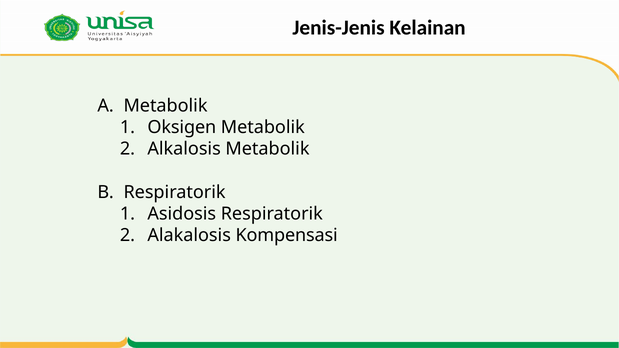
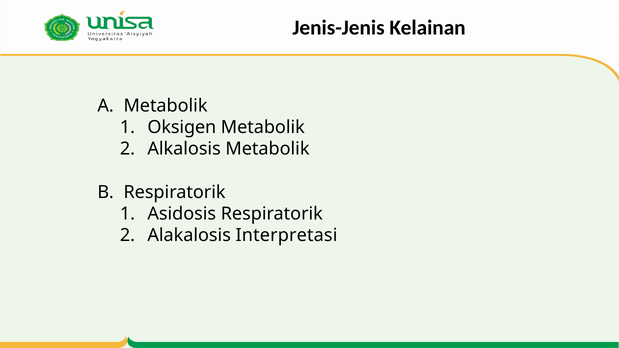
Kompensasi: Kompensasi -> Interpretasi
